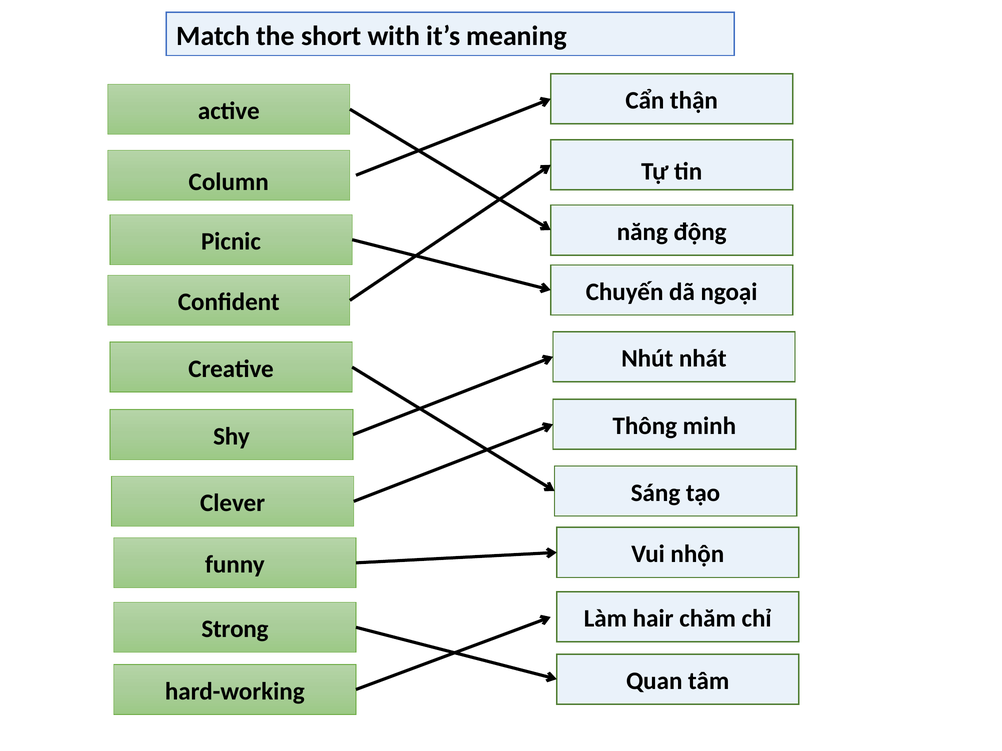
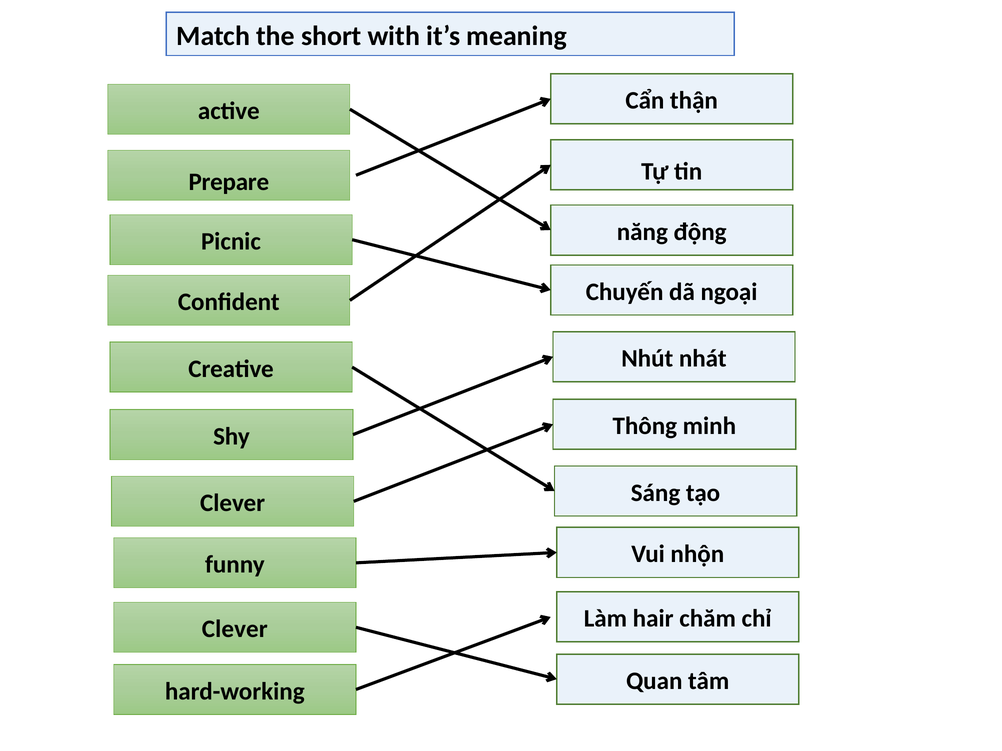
Column: Column -> Prepare
Strong at (235, 629): Strong -> Clever
